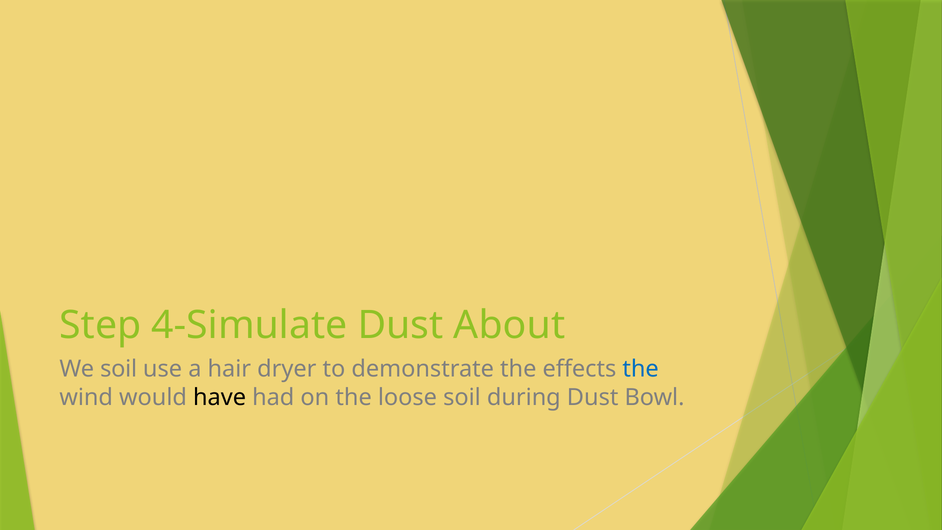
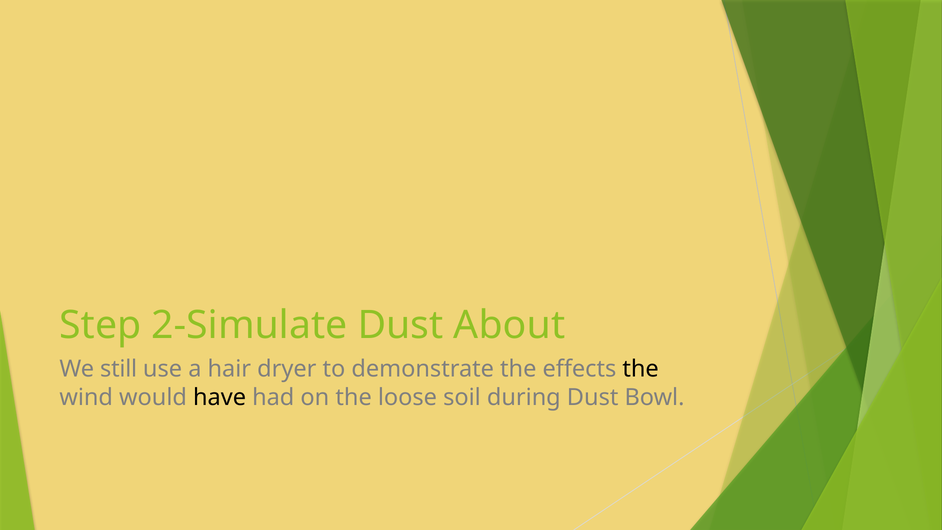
4-Simulate: 4-Simulate -> 2-Simulate
We soil: soil -> still
the at (641, 369) colour: blue -> black
